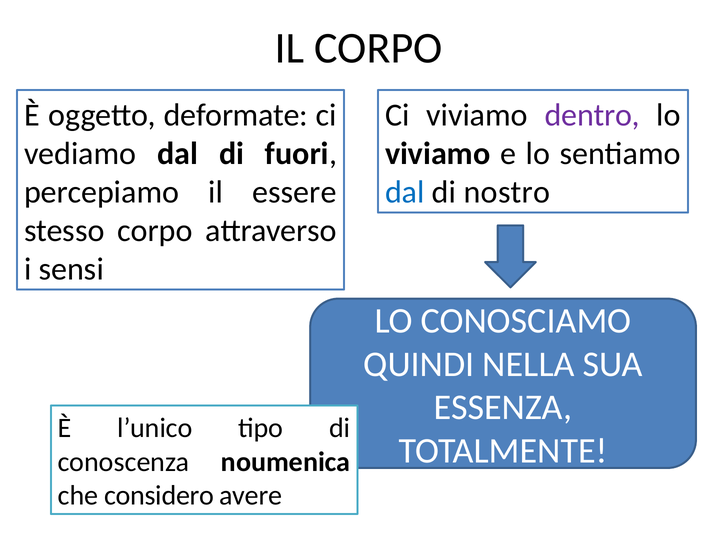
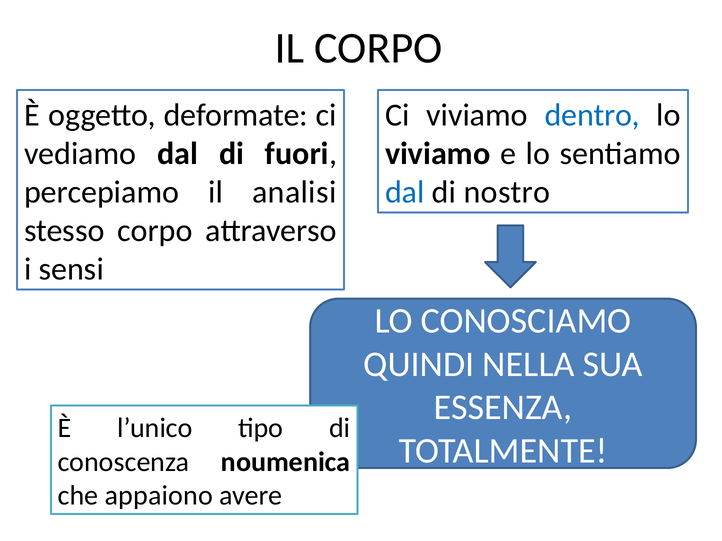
dentro colour: purple -> blue
essere: essere -> analisi
considero: considero -> appaiono
